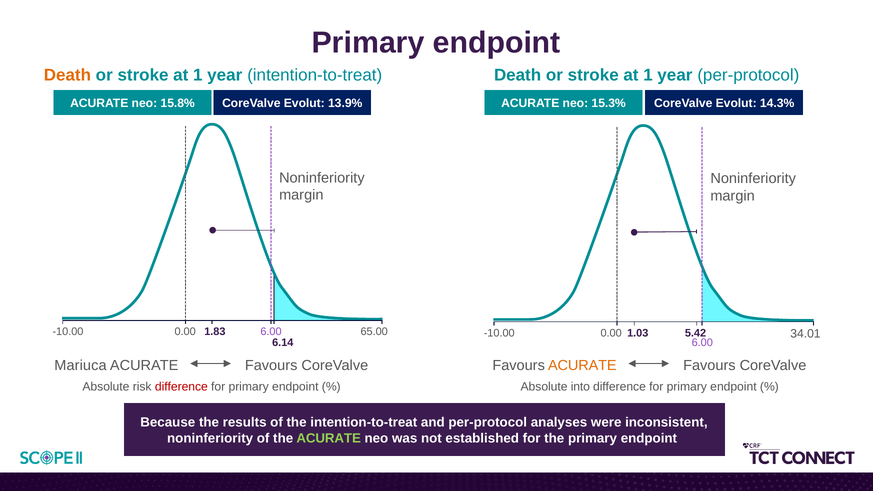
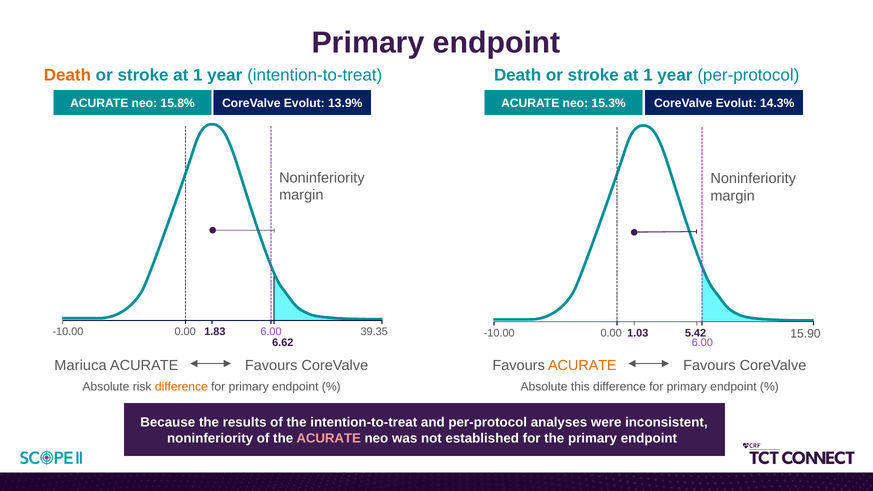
65.00: 65.00 -> 39.35
34.01: 34.01 -> 15.90
6.14: 6.14 -> 6.62
difference at (181, 387) colour: red -> orange
into: into -> this
ACURATE at (329, 439) colour: light green -> pink
